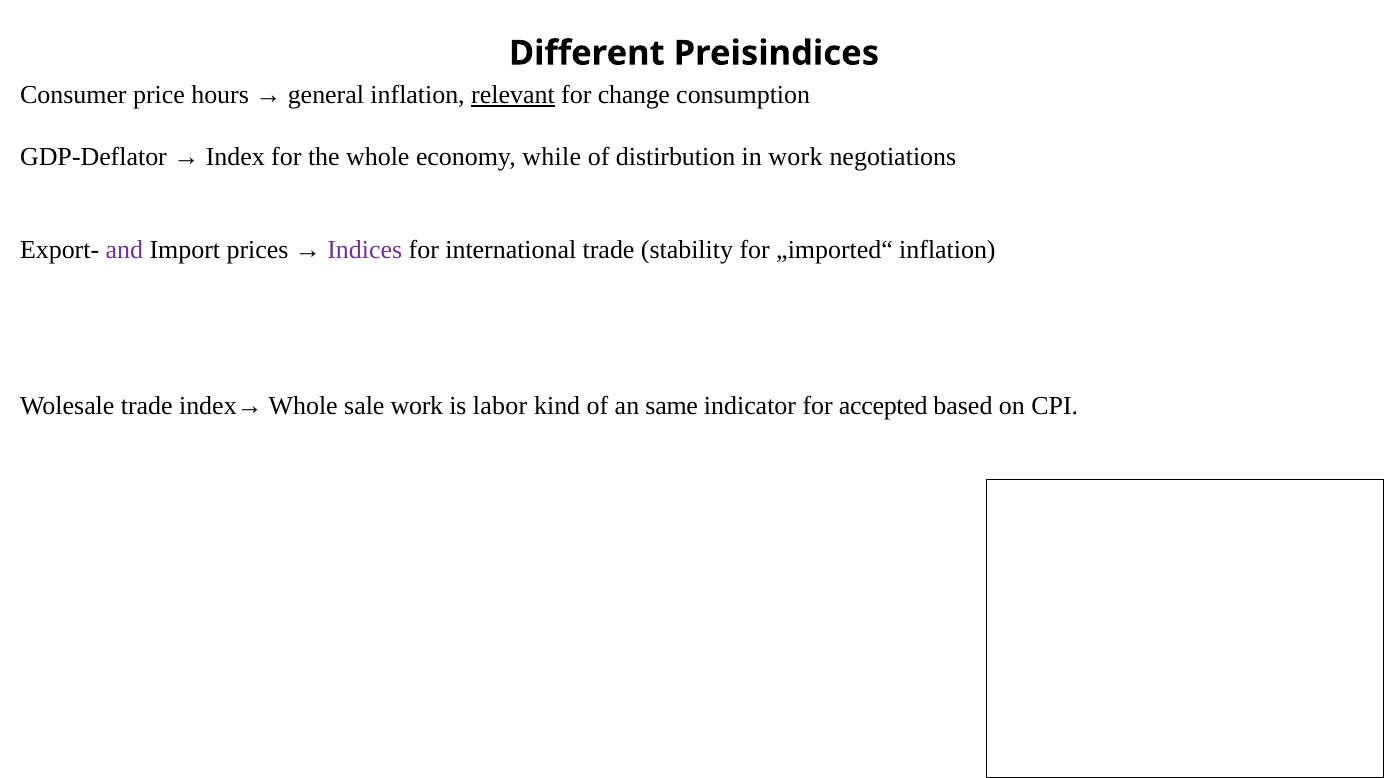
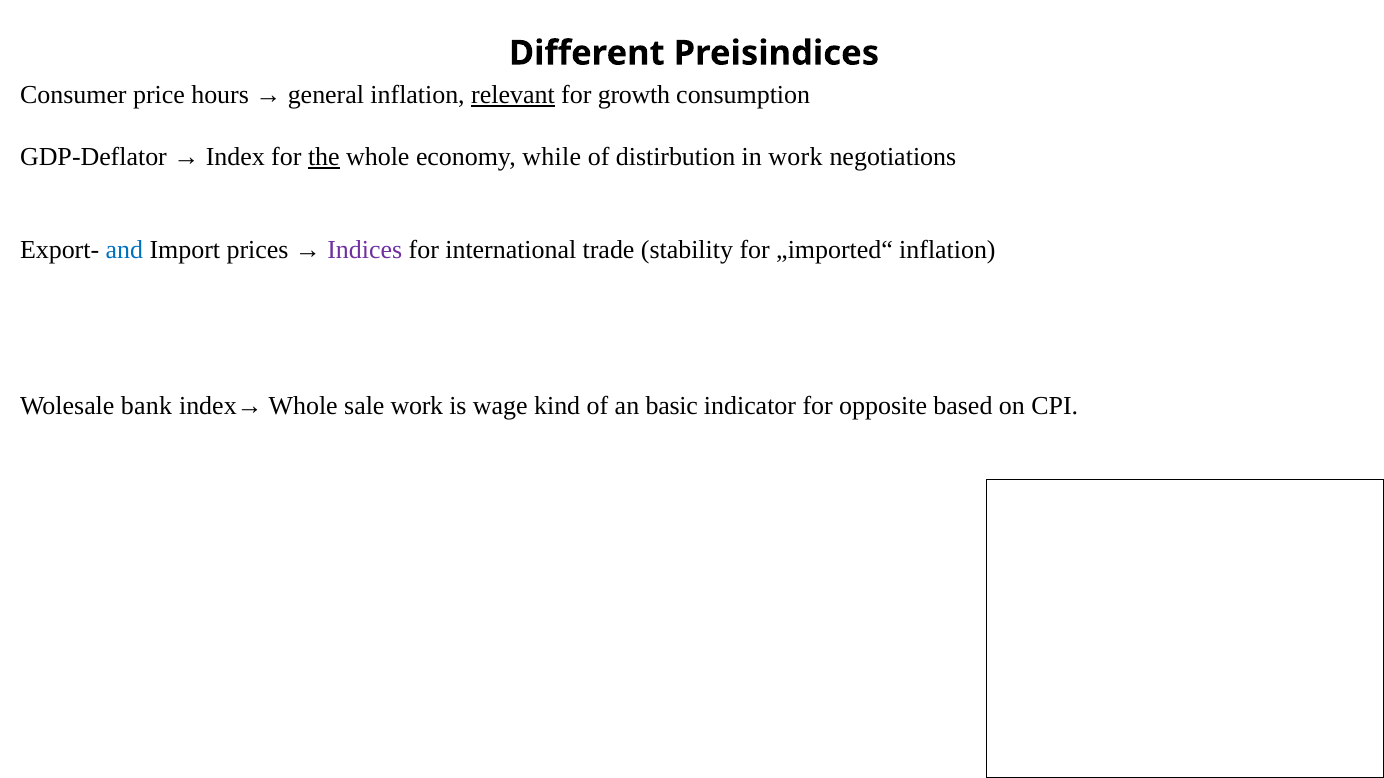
change: change -> growth
the underline: none -> present
and colour: purple -> blue
Wolesale trade: trade -> bank
labor: labor -> wage
same: same -> basic
accepted: accepted -> opposite
